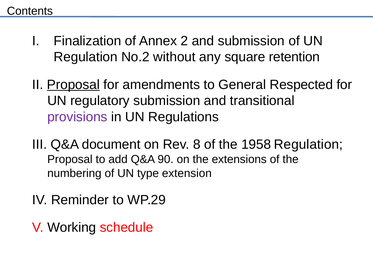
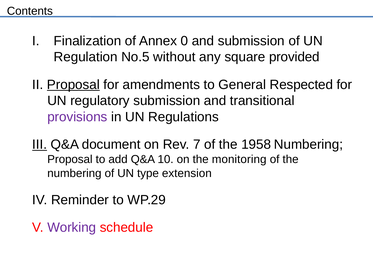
2: 2 -> 0
No.2: No.2 -> No.5
retention: retention -> provided
III underline: none -> present
8: 8 -> 7
1958 Regulation: Regulation -> Numbering
90: 90 -> 10
extensions: extensions -> monitoring
Working colour: black -> purple
